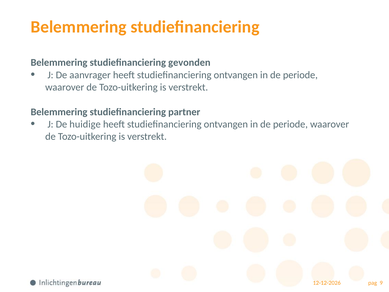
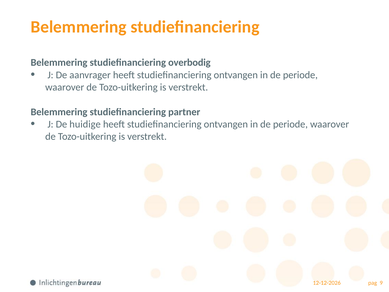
gevonden: gevonden -> overbodig
